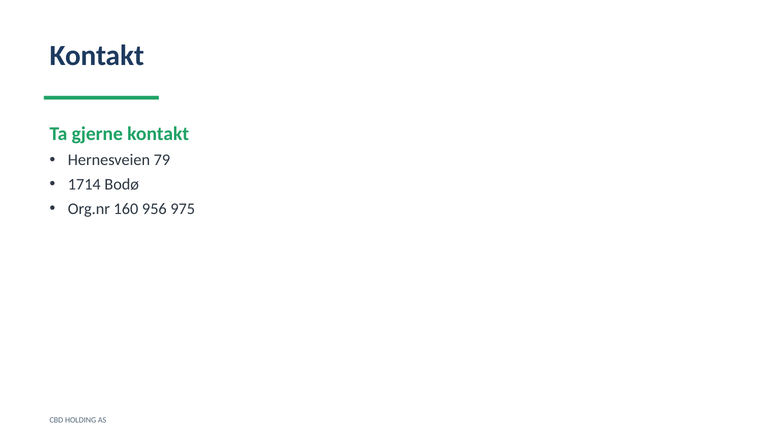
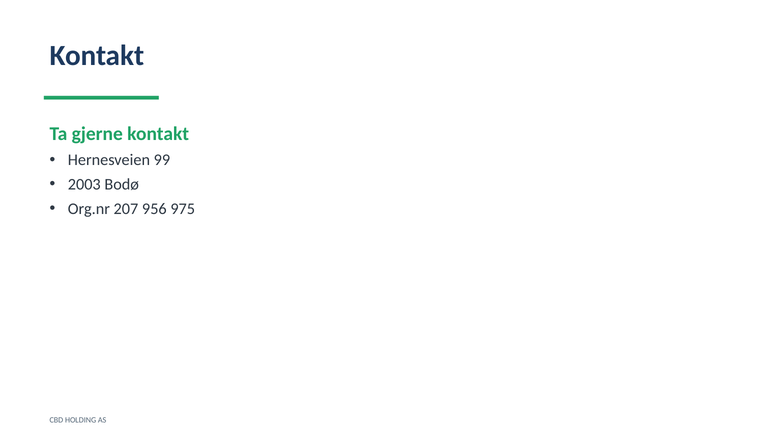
79: 79 -> 99
1714: 1714 -> 2003
160: 160 -> 207
